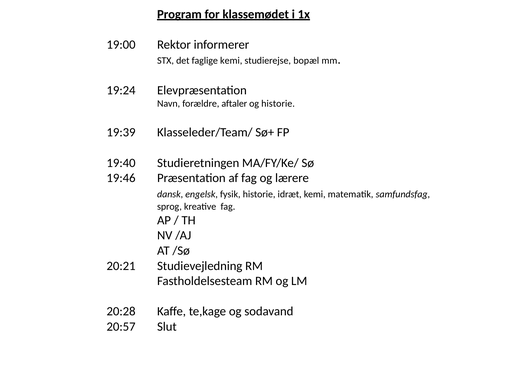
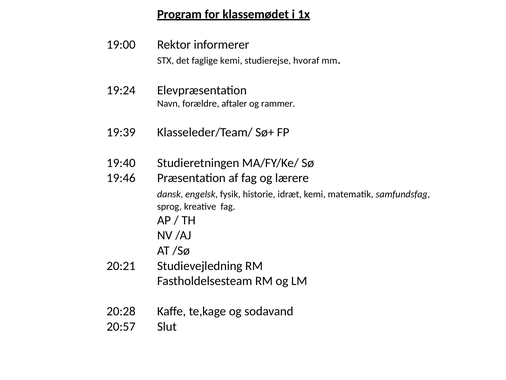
bopæl: bopæl -> hvoraf
og historie: historie -> rammer
